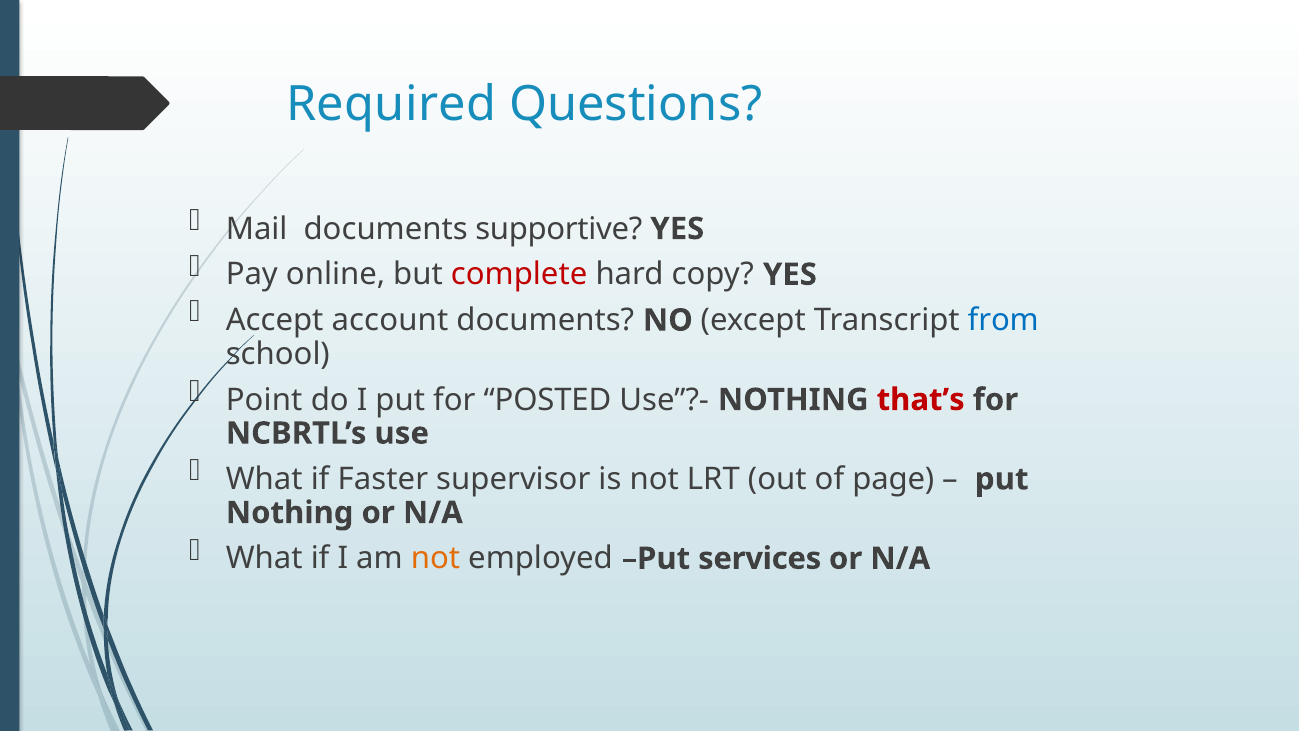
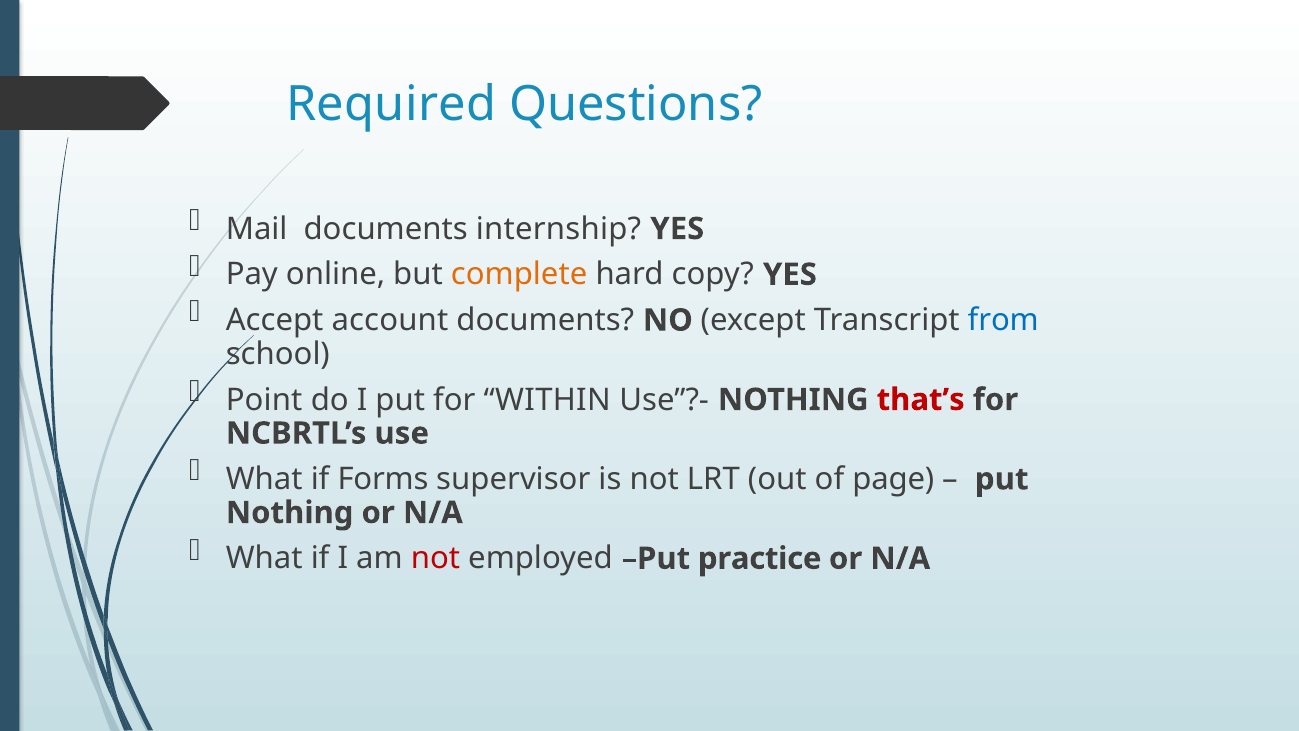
supportive: supportive -> internship
complete colour: red -> orange
POSTED: POSTED -> WITHIN
Faster: Faster -> Forms
not at (435, 558) colour: orange -> red
services: services -> practice
